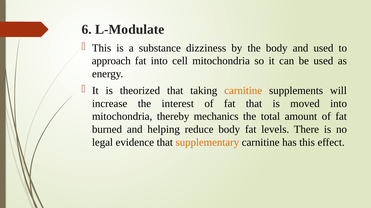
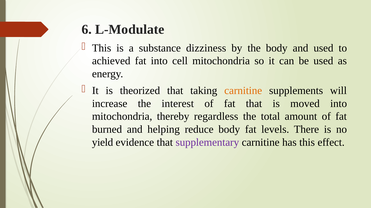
approach: approach -> achieved
mechanics: mechanics -> regardless
legal: legal -> yield
supplementary colour: orange -> purple
